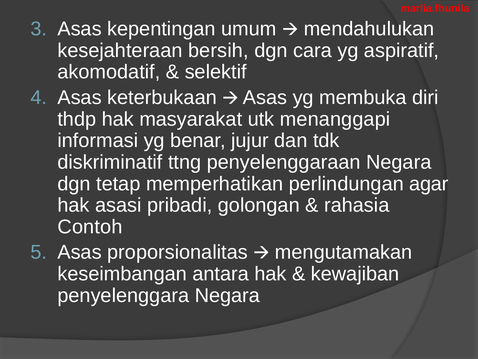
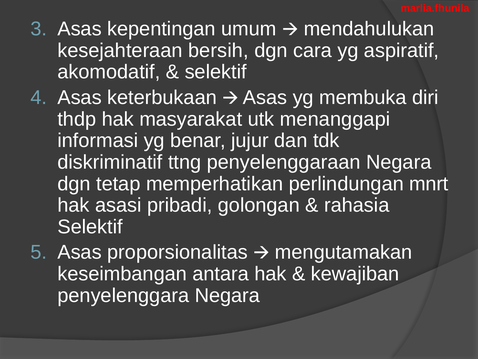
agar: agar -> mnrt
Contoh at (90, 227): Contoh -> Selektif
